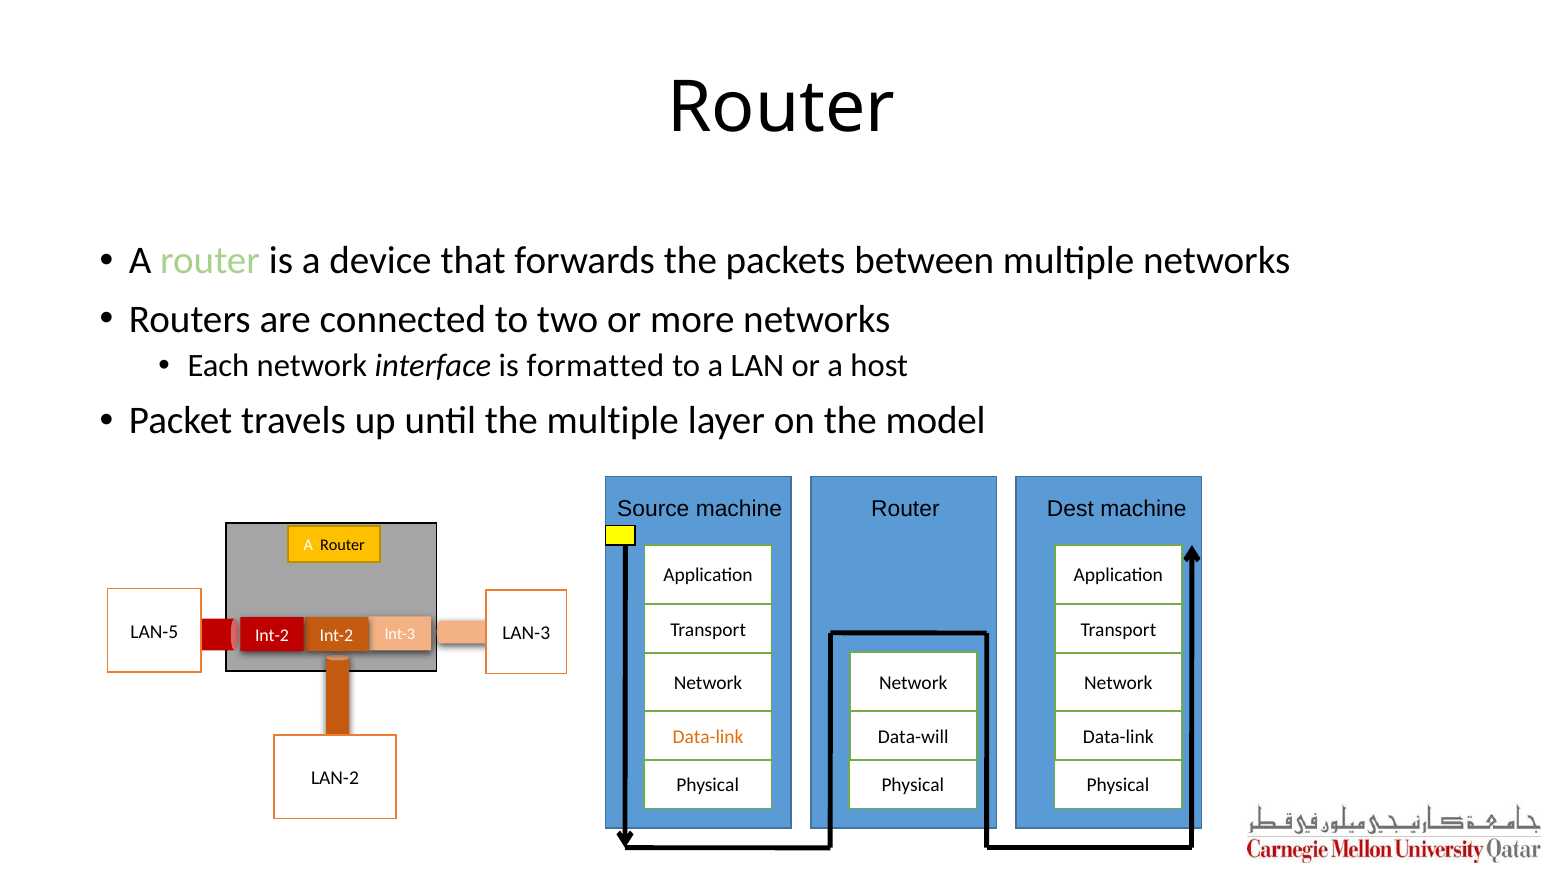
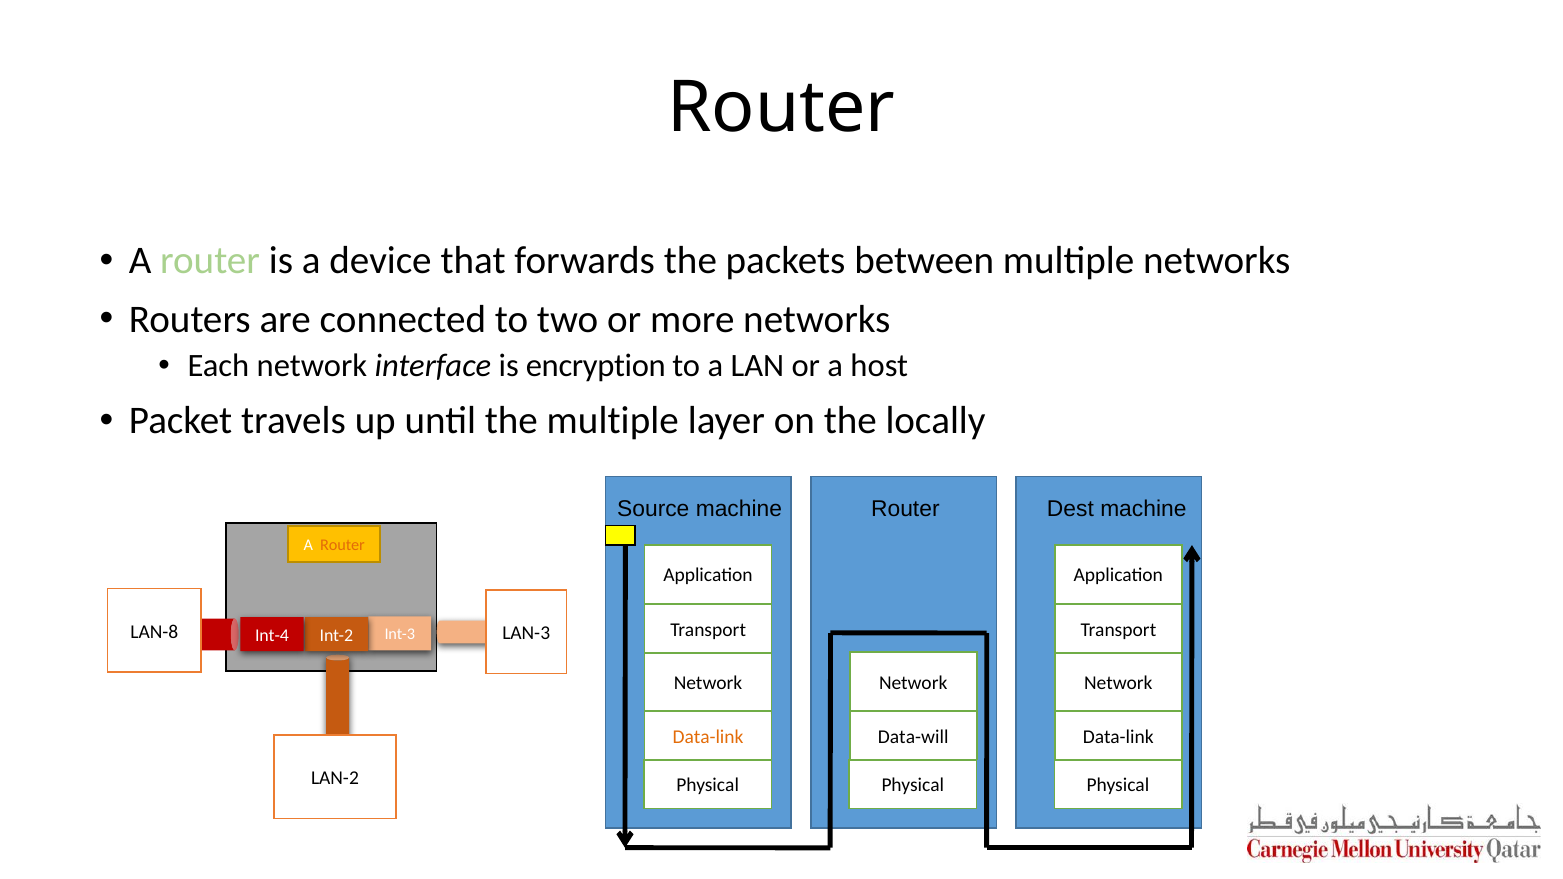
formatted: formatted -> encryption
model: model -> locally
Router at (343, 545) colour: black -> orange
LAN-5: LAN-5 -> LAN-8
Int-2 at (272, 635): Int-2 -> Int-4
